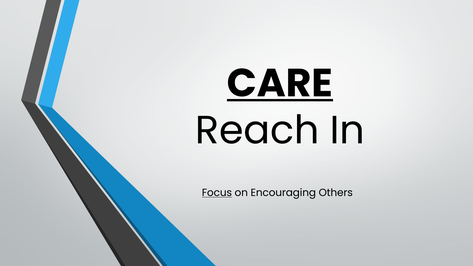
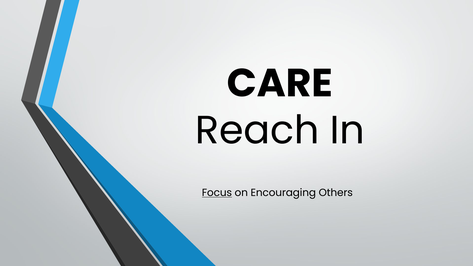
CARE underline: present -> none
